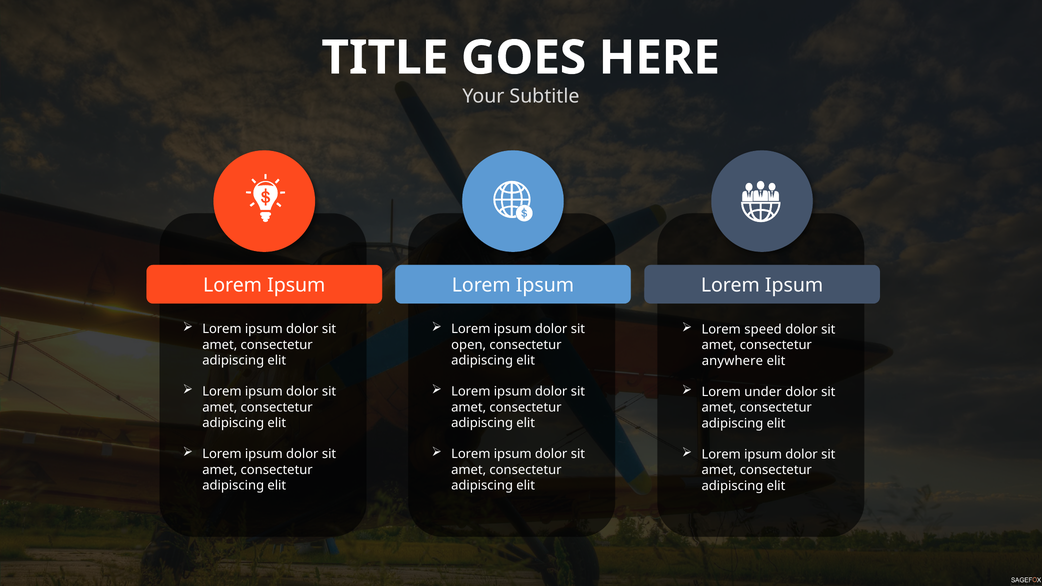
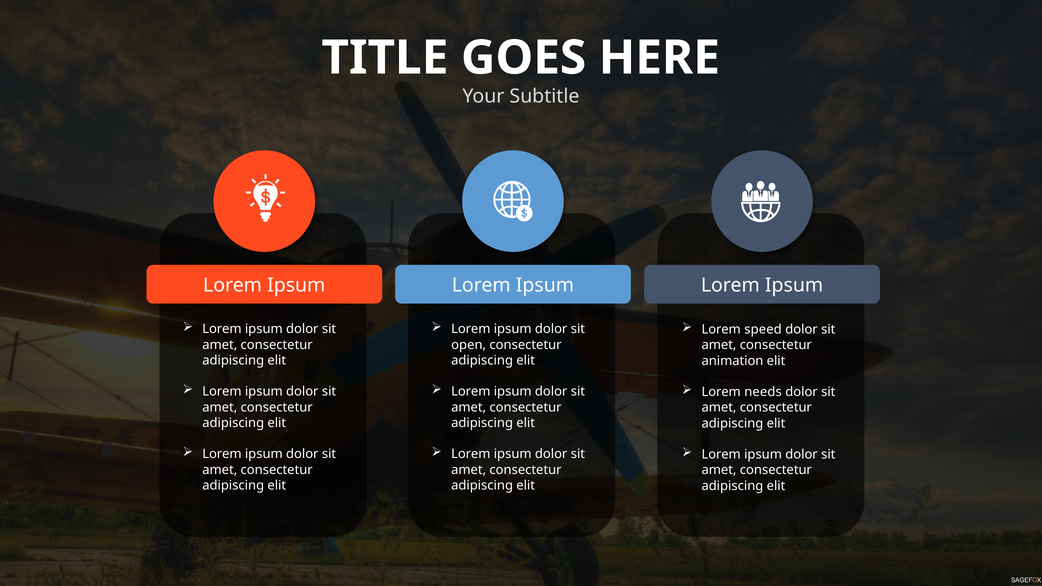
anywhere: anywhere -> animation
under: under -> needs
